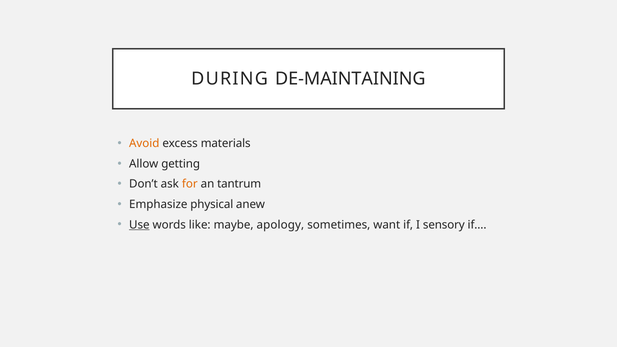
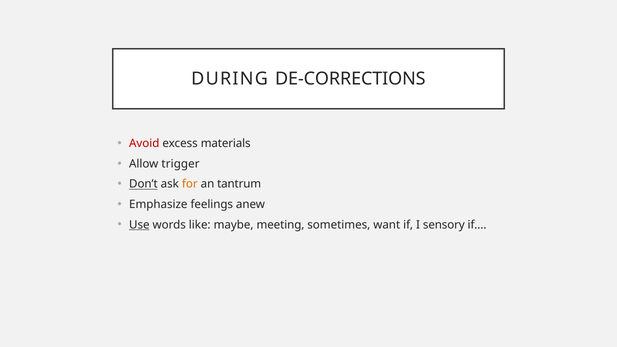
DE-MAINTAINING: DE-MAINTAINING -> DE-CORRECTIONS
Avoid colour: orange -> red
getting: getting -> trigger
Don’t underline: none -> present
physical: physical -> feelings
apology: apology -> meeting
